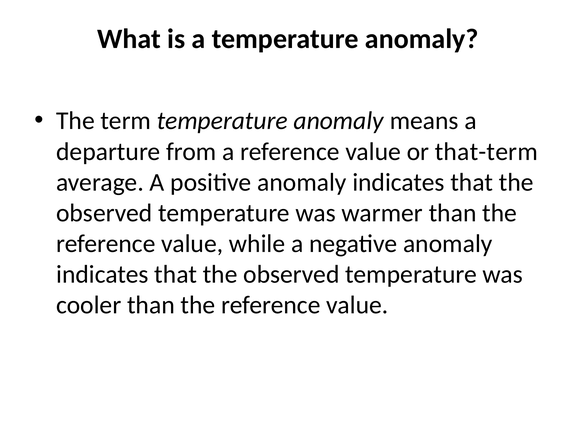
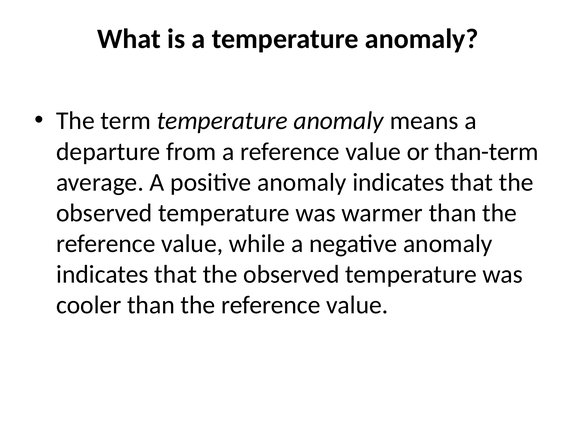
that-term: that-term -> than-term
